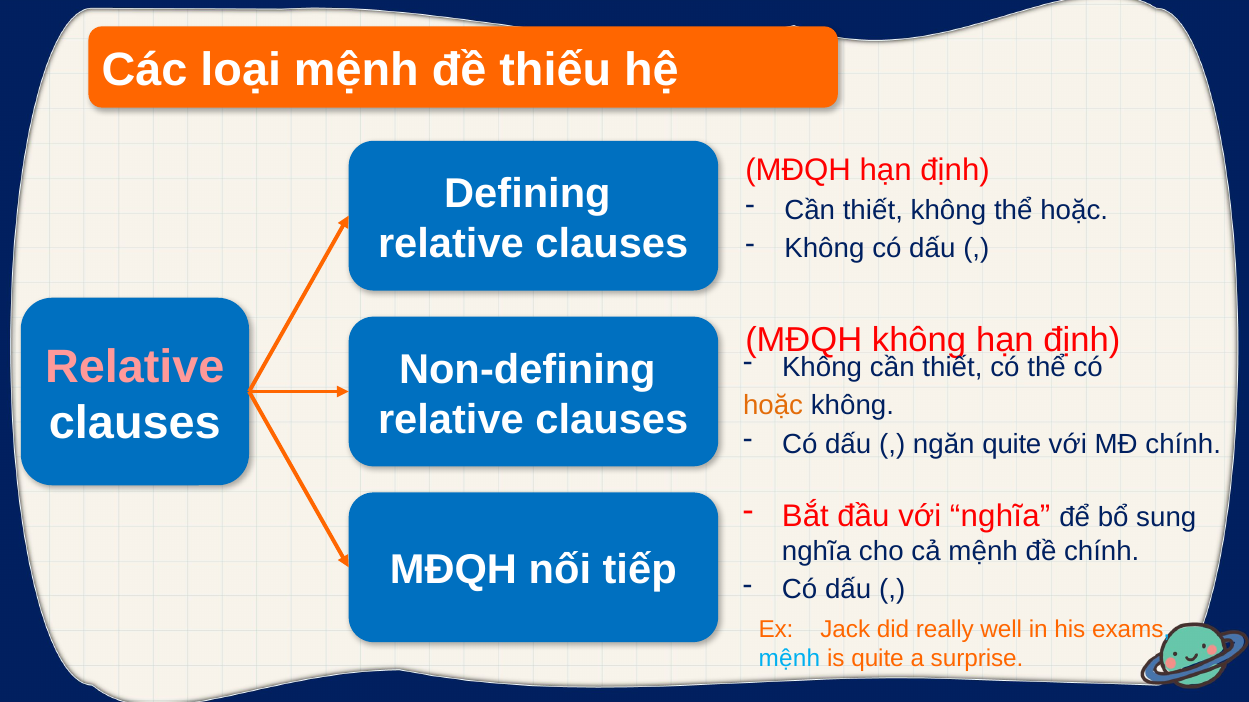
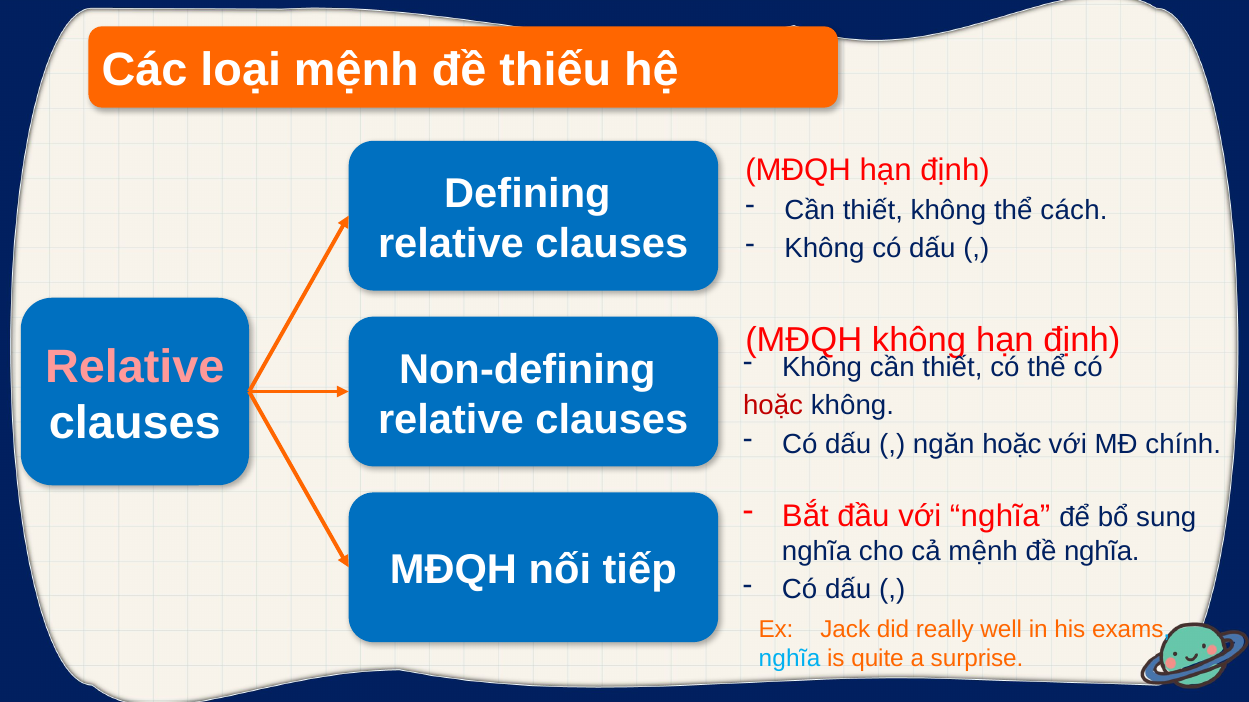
thể hoặc: hoặc -> cách
hoặc at (773, 406) colour: orange -> red
ngăn quite: quite -> hoặc
đề chính: chính -> nghĩa
mệnh at (789, 659): mệnh -> nghĩa
